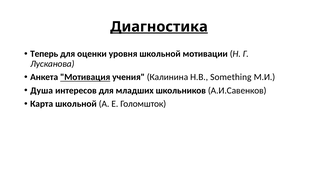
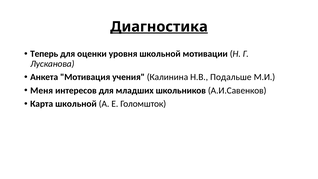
Мотивация underline: present -> none
Something: Something -> Подальше
Душа: Душа -> Меня
